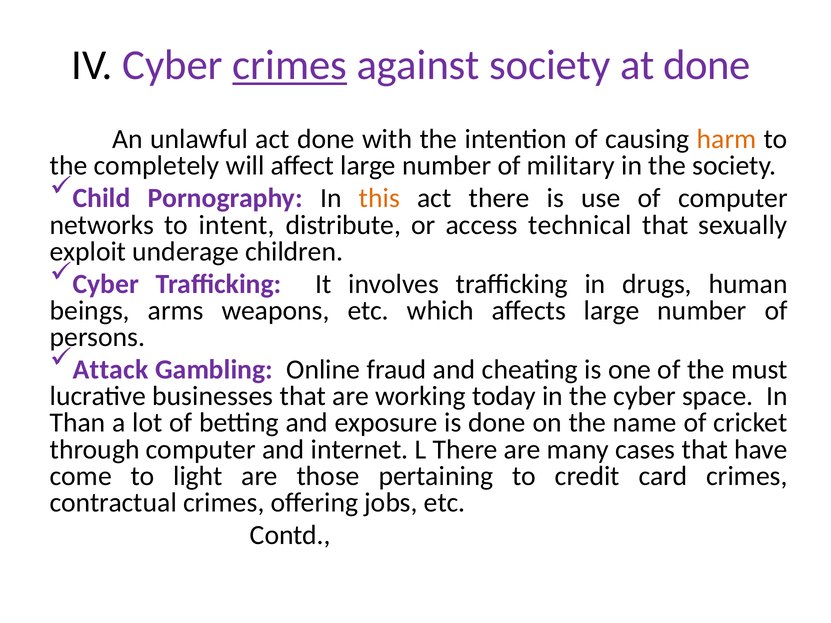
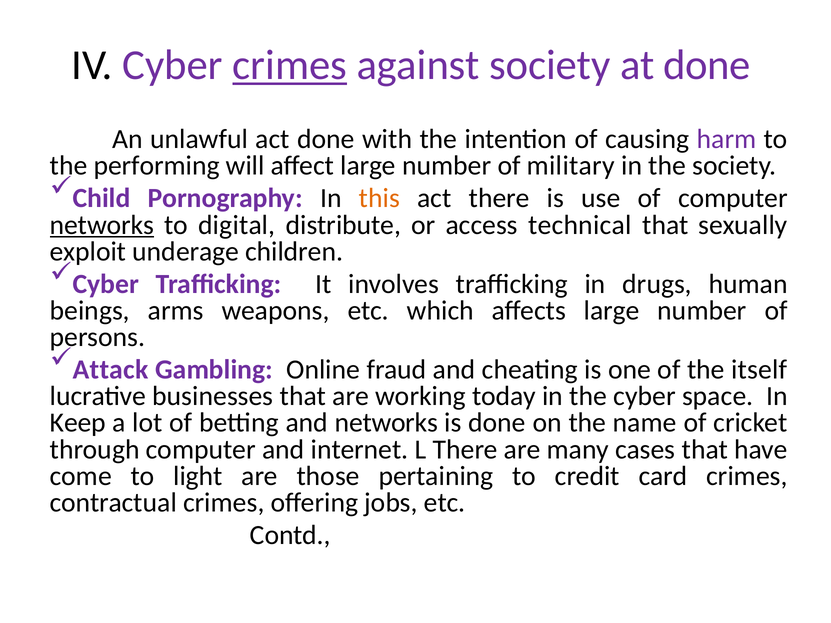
harm colour: orange -> purple
completely: completely -> performing
networks at (102, 225) underline: none -> present
intent: intent -> digital
must: must -> itself
Than: Than -> Keep
and exposure: exposure -> networks
